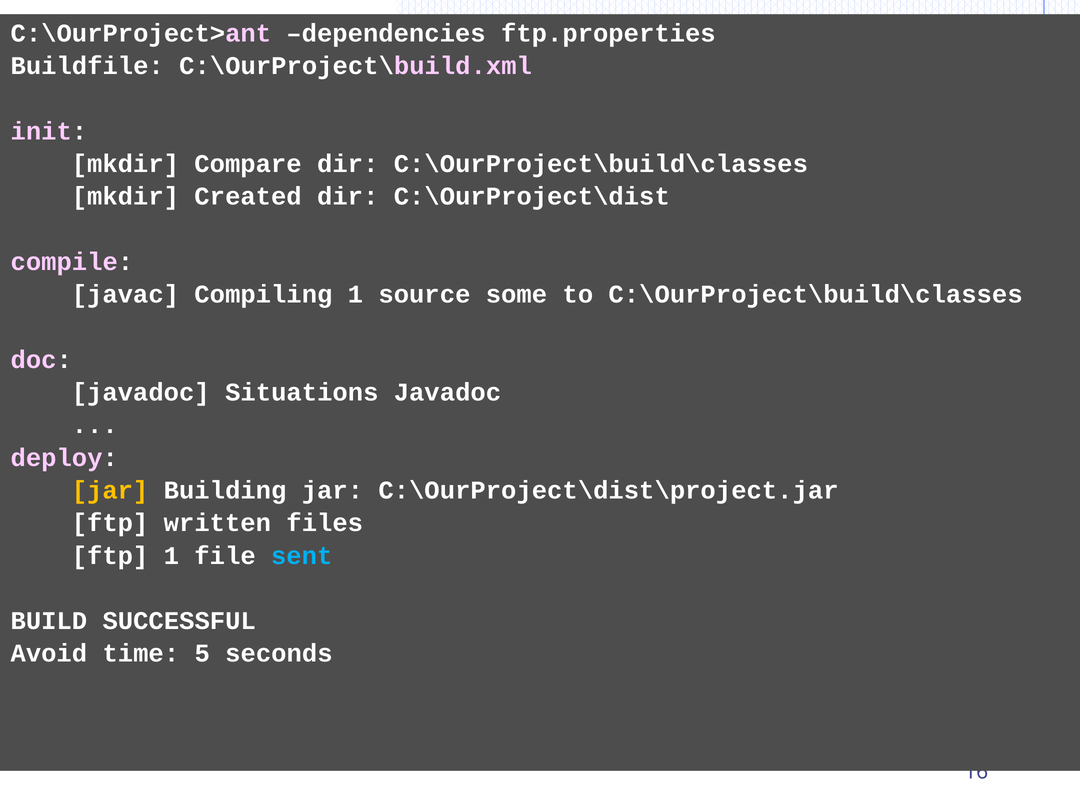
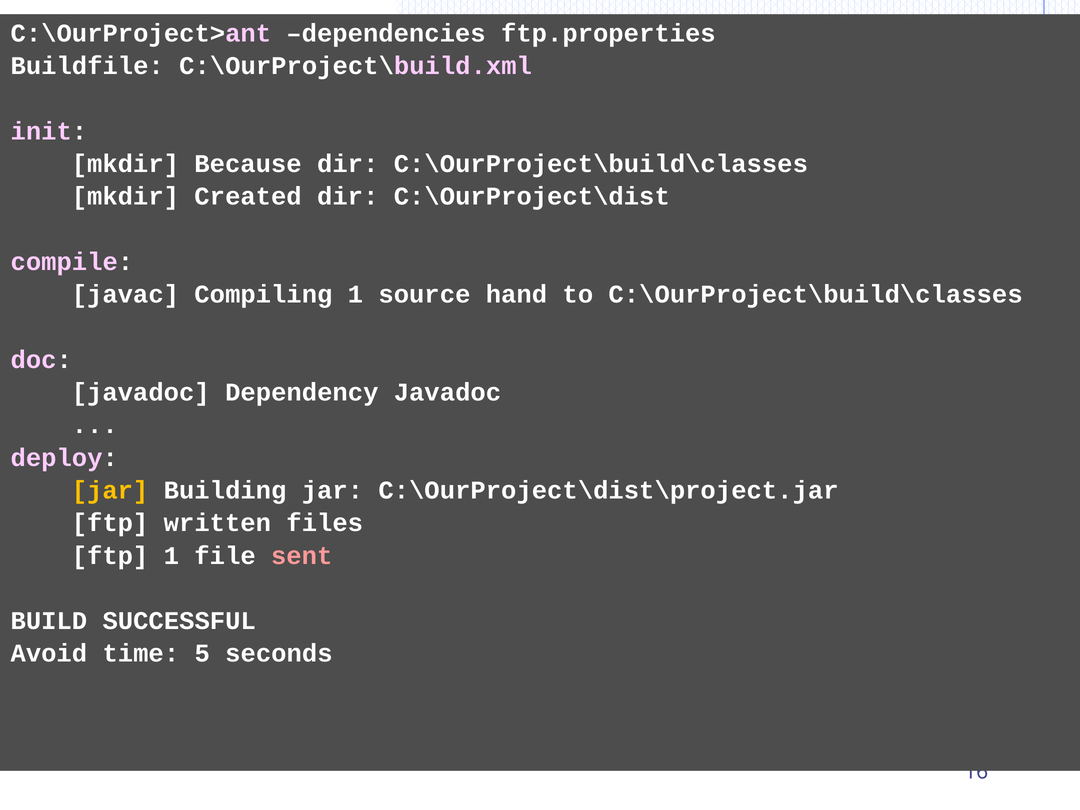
Compare: Compare -> Because
some: some -> hand
Situations: Situations -> Dependency
sent colour: light blue -> pink
